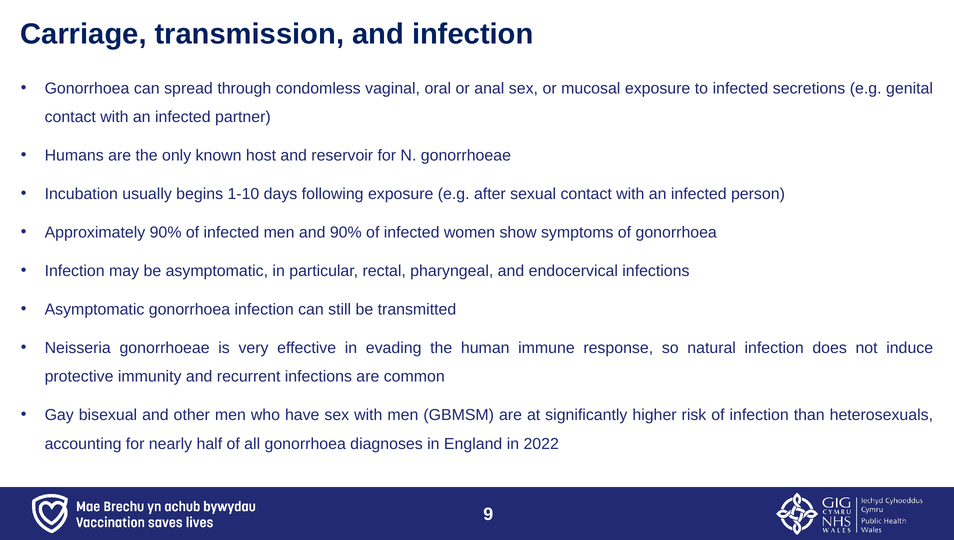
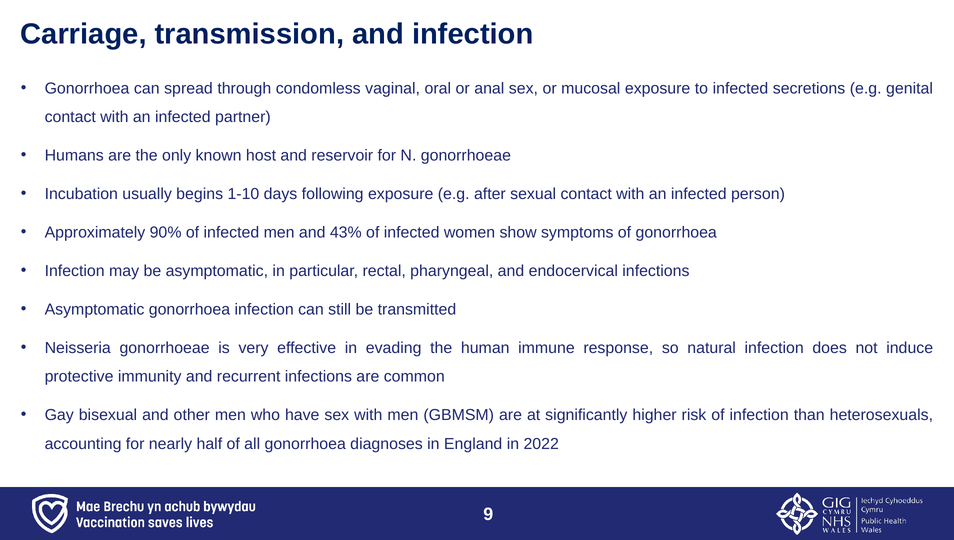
and 90%: 90% -> 43%
